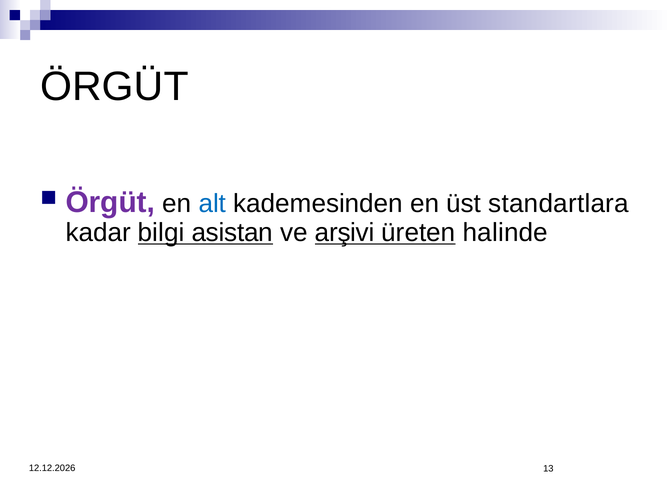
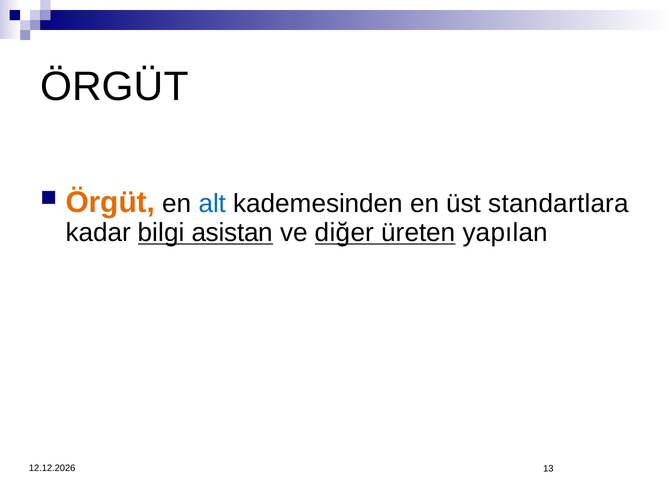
Örgüt at (110, 202) colour: purple -> orange
arşivi: arşivi -> diğer
halinde: halinde -> yapılan
